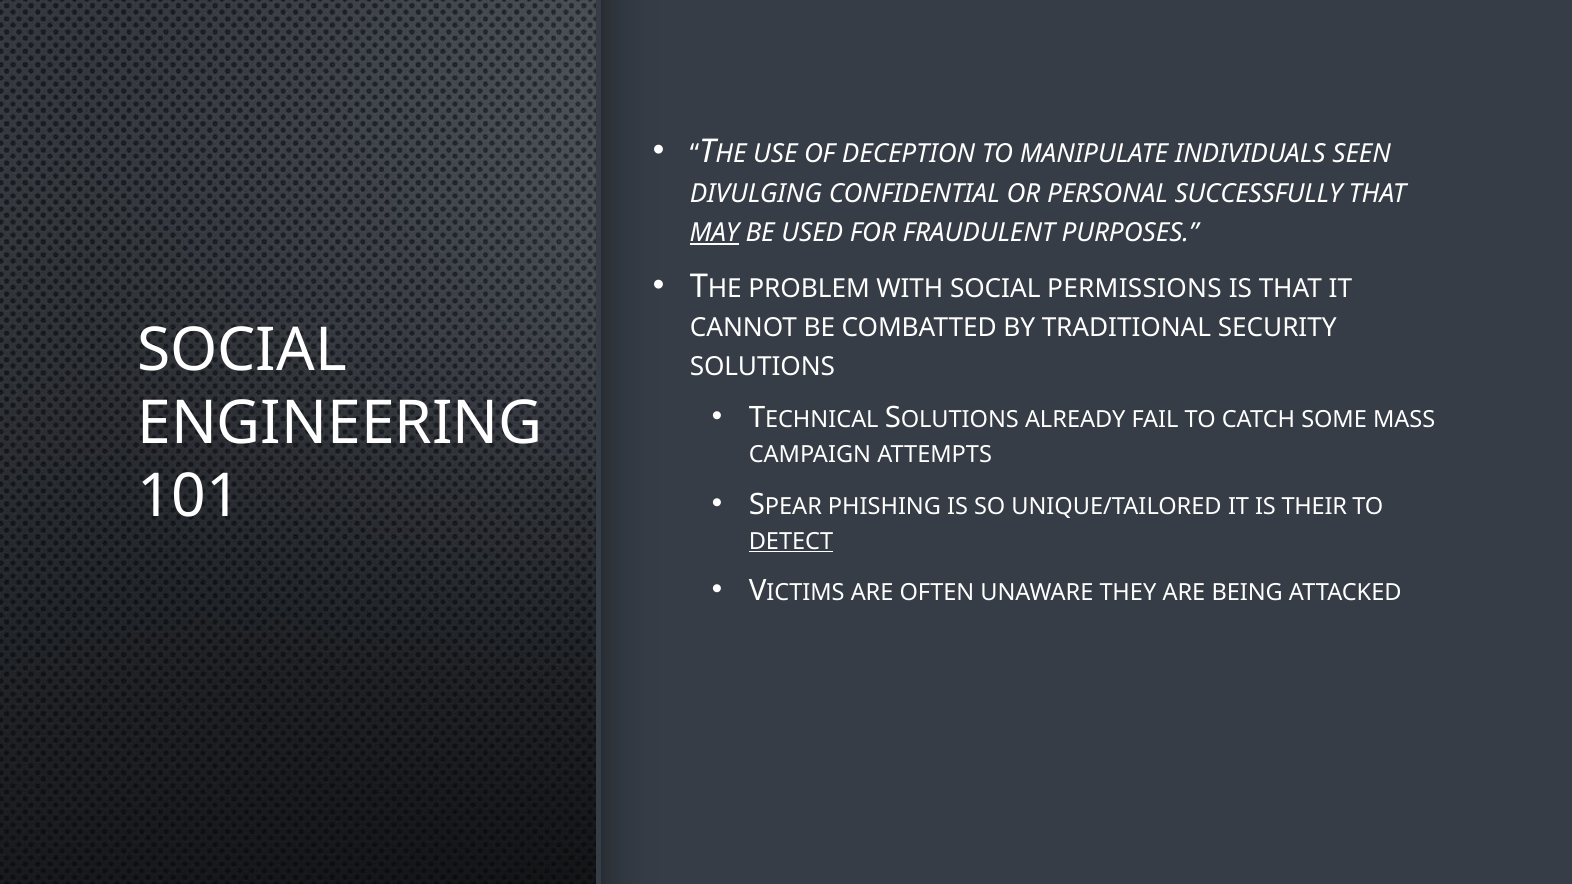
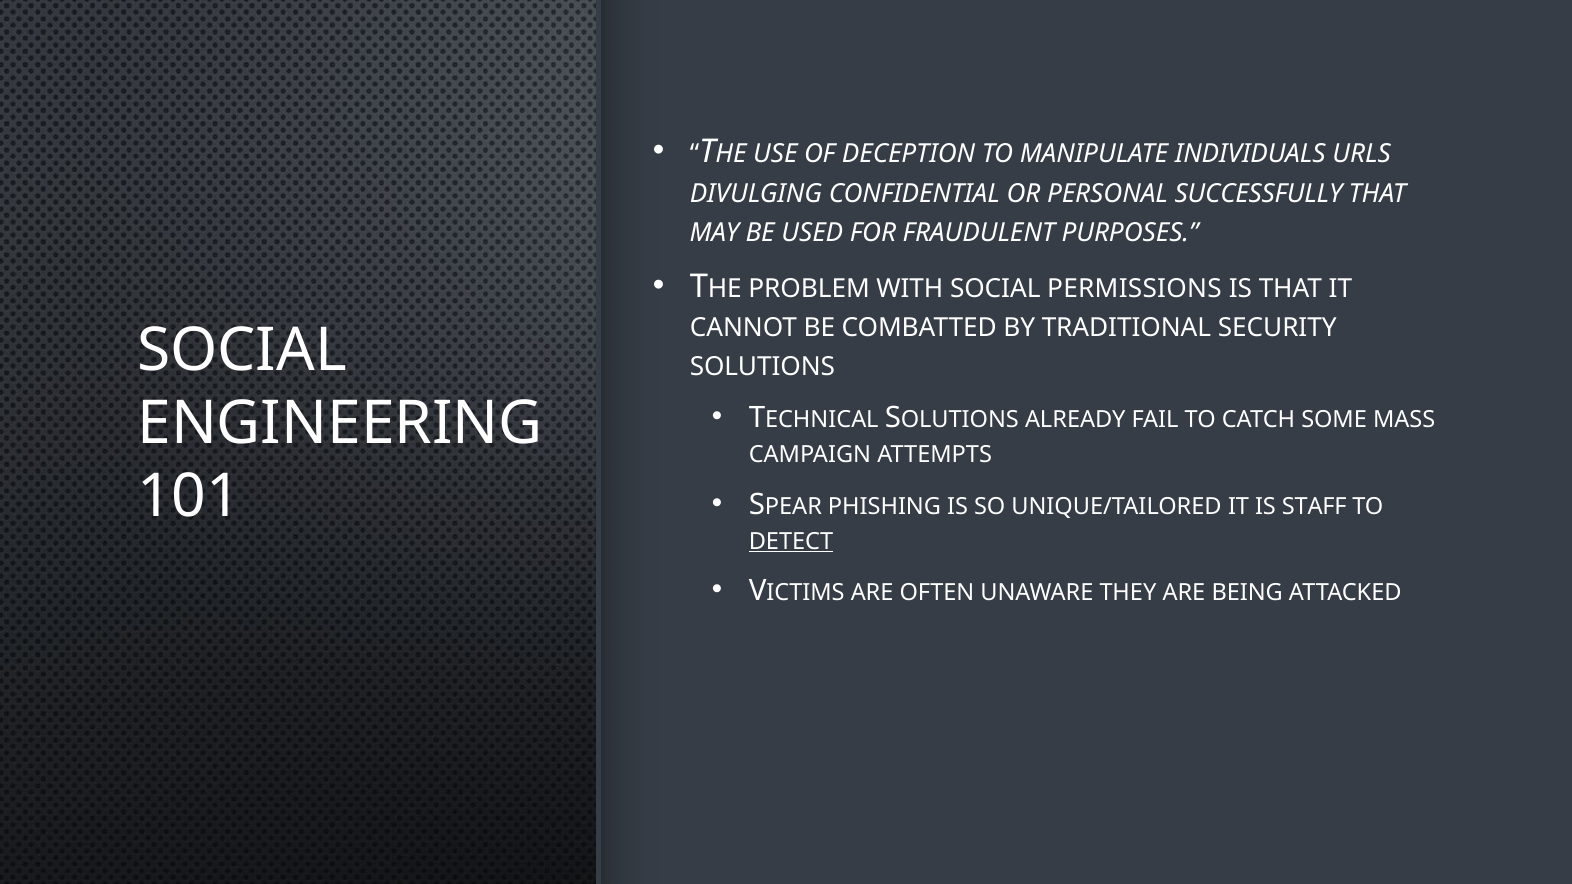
SEEN: SEEN -> URLS
MAY underline: present -> none
THEIR: THEIR -> STAFF
